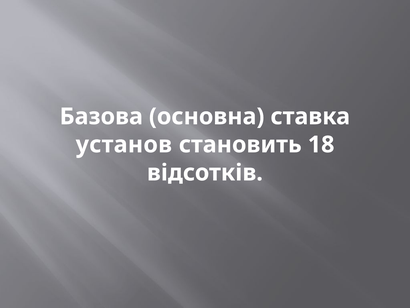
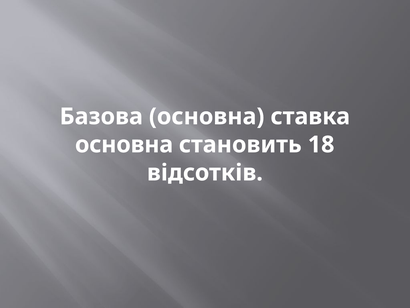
установ at (124, 144): установ -> основна
